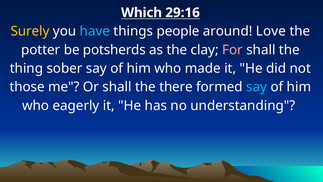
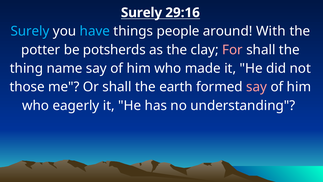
Which at (142, 13): Which -> Surely
Surely at (30, 31) colour: yellow -> light blue
Love: Love -> With
sober: sober -> name
there: there -> earth
say at (257, 87) colour: light blue -> pink
